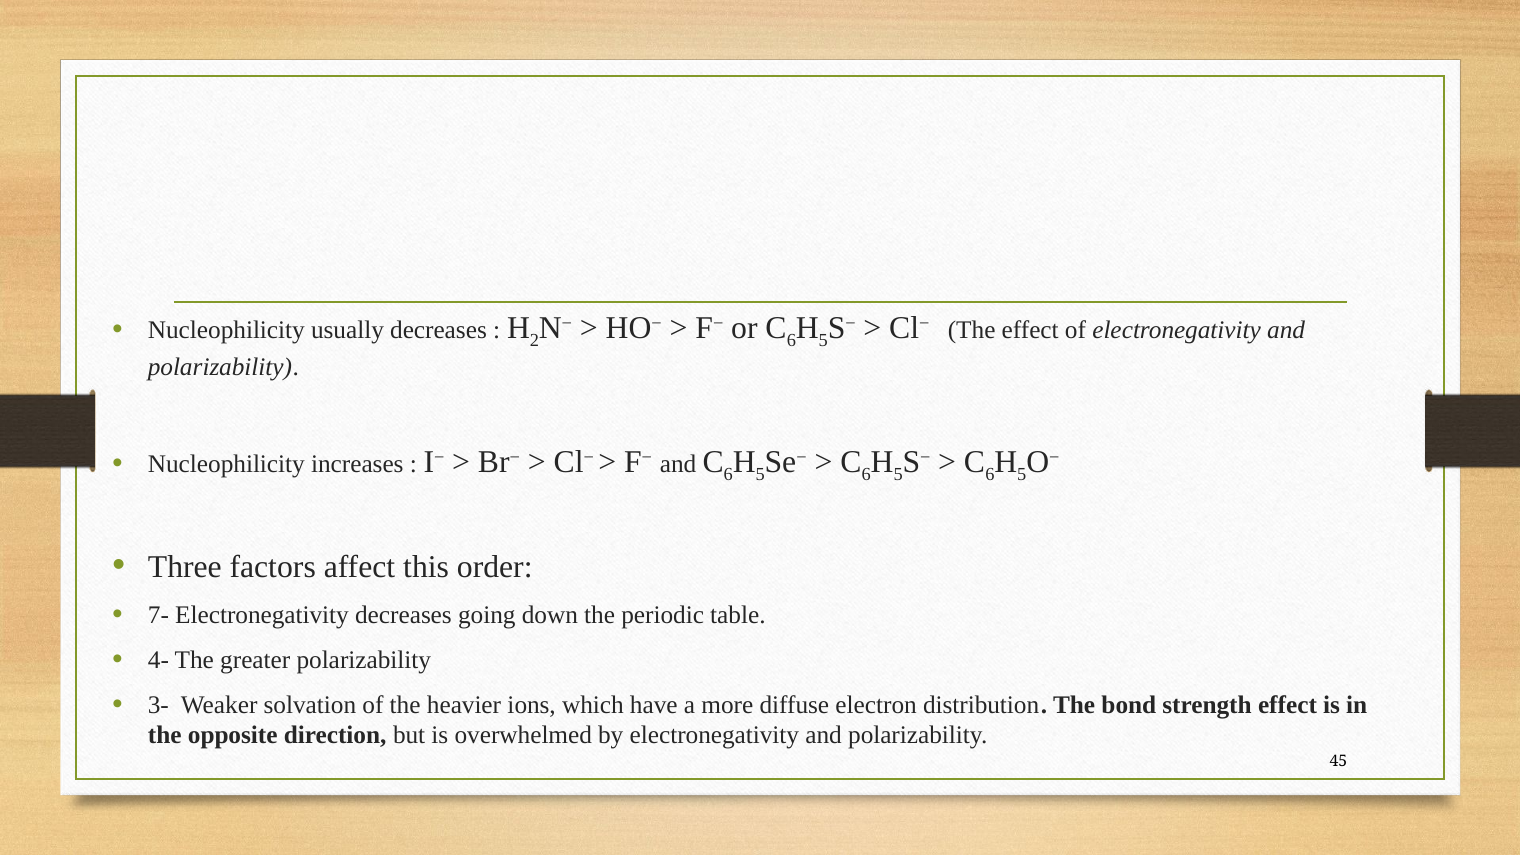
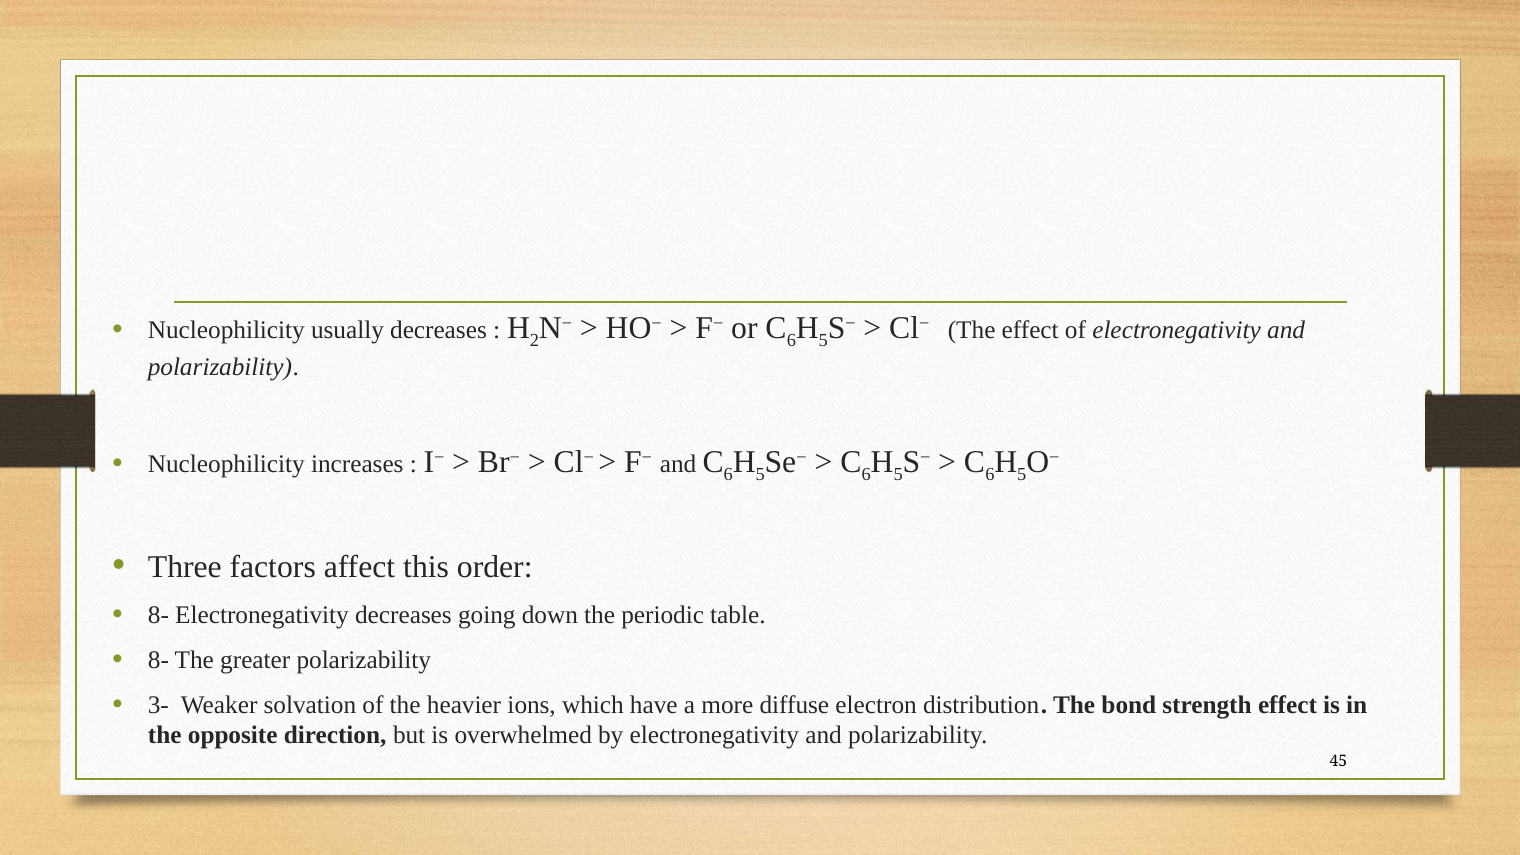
7- at (158, 615): 7- -> 8-
4- at (158, 660): 4- -> 8-
